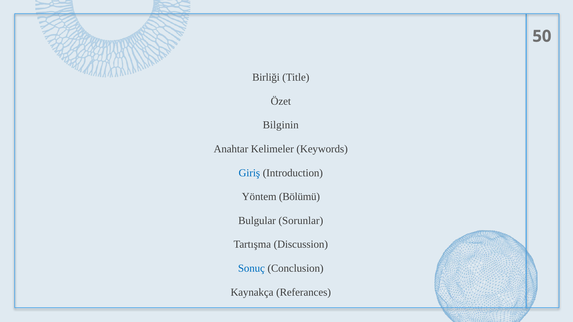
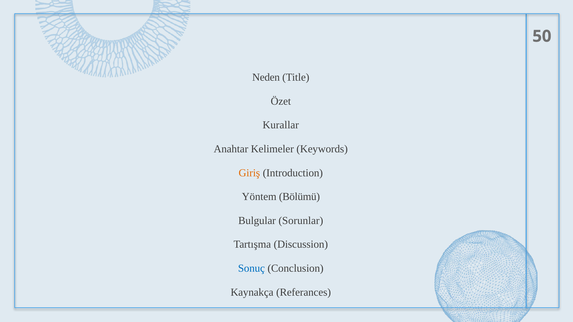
Birliği: Birliği -> Neden
Bilginin: Bilginin -> Kurallar
Giriş colour: blue -> orange
